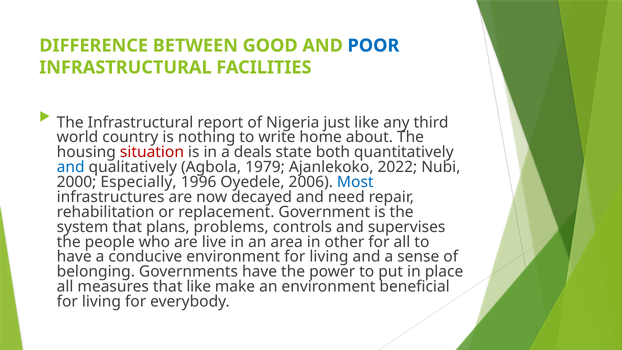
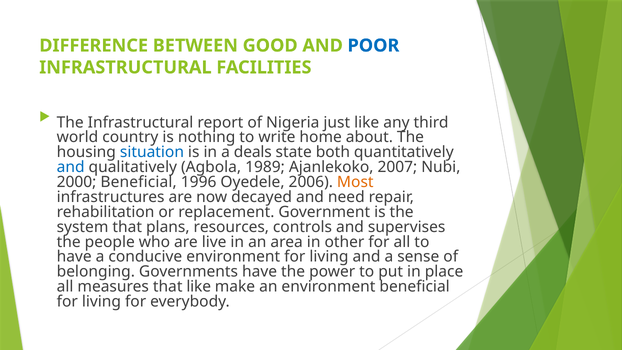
situation colour: red -> blue
1979: 1979 -> 1989
2022: 2022 -> 2007
2000 Especially: Especially -> Beneficial
Most colour: blue -> orange
problems: problems -> resources
